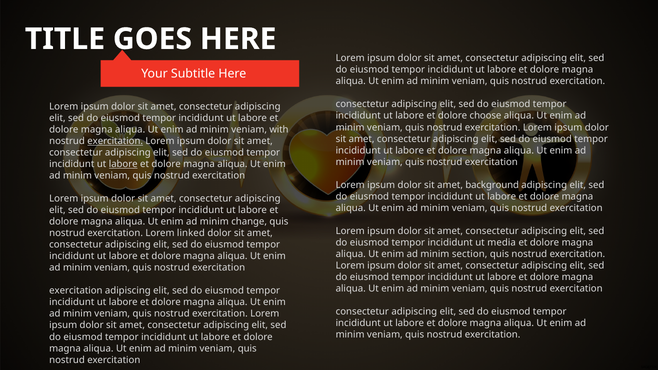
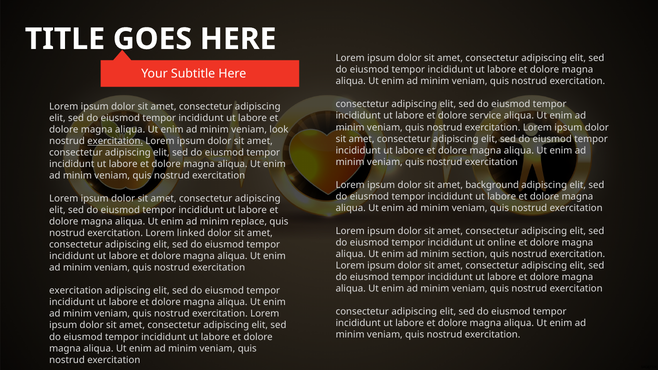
choose: choose -> service
with: with -> look
labore at (123, 164) underline: present -> none
change: change -> replace
media: media -> online
